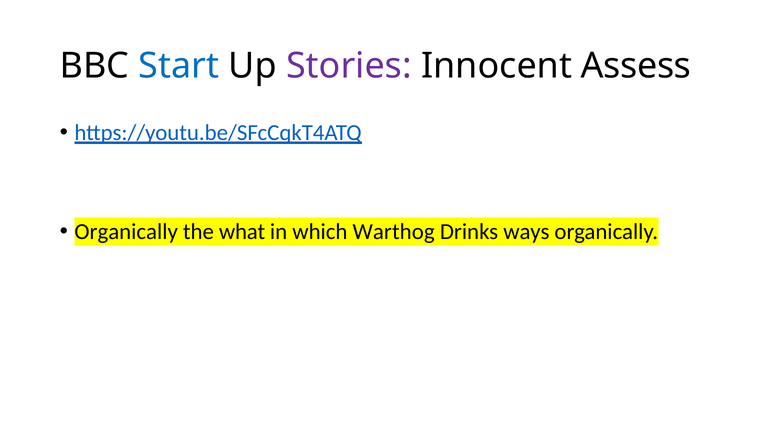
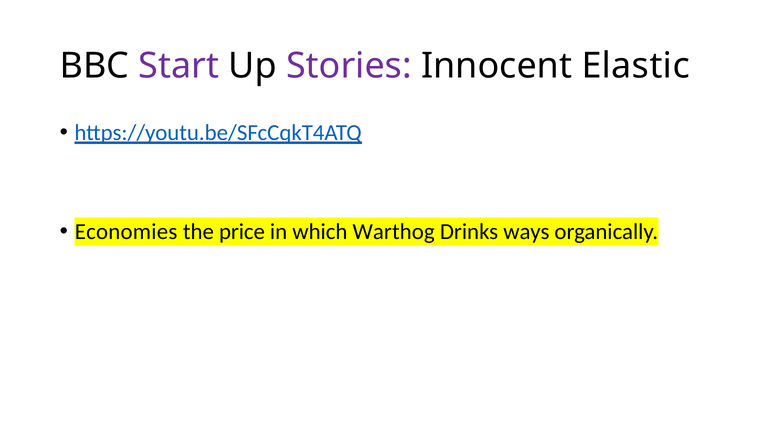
Start colour: blue -> purple
Assess: Assess -> Elastic
Organically at (126, 232): Organically -> Economies
what: what -> price
